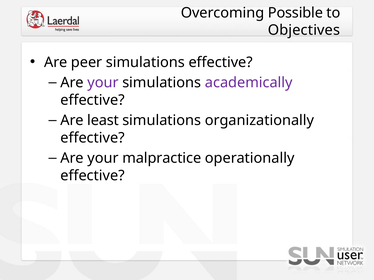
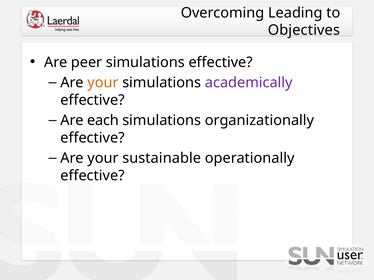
Possible: Possible -> Leading
your at (103, 83) colour: purple -> orange
least: least -> each
malpractice: malpractice -> sustainable
